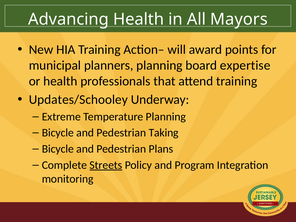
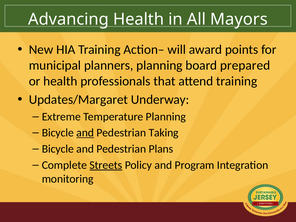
expertise: expertise -> prepared
Updates/Schooley: Updates/Schooley -> Updates/Margaret
and at (85, 133) underline: none -> present
